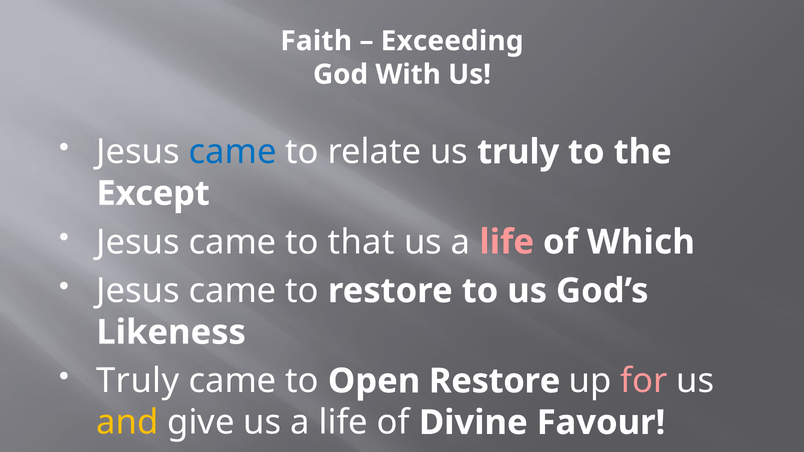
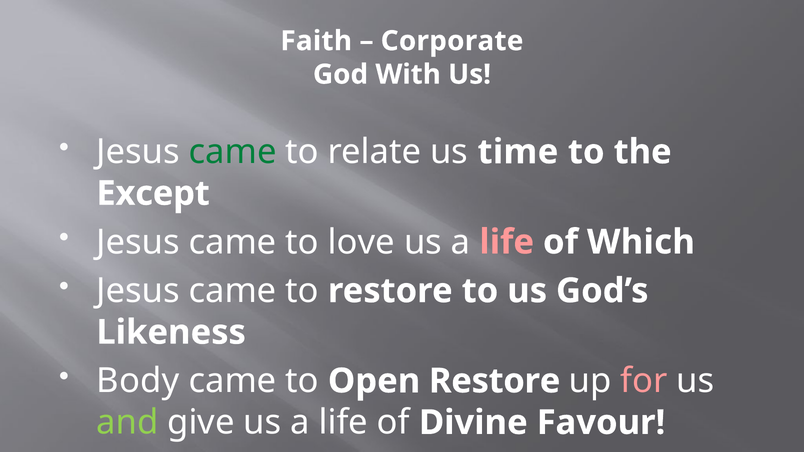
Exceeding: Exceeding -> Corporate
came at (233, 152) colour: blue -> green
us truly: truly -> time
that: that -> love
Truly at (138, 381): Truly -> Body
and colour: yellow -> light green
